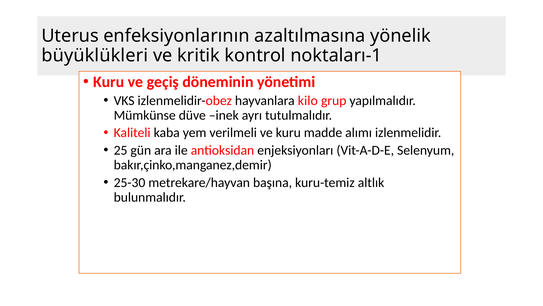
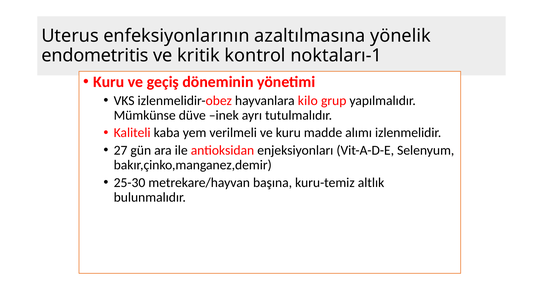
büyüklükleri: büyüklükleri -> endometritis
25: 25 -> 27
